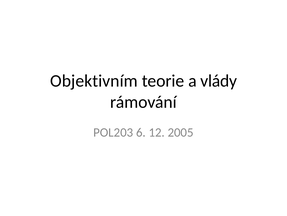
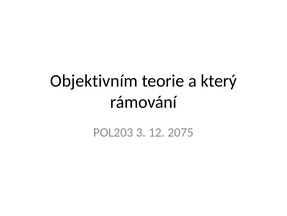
vlády: vlády -> který
6: 6 -> 3
2005: 2005 -> 2075
